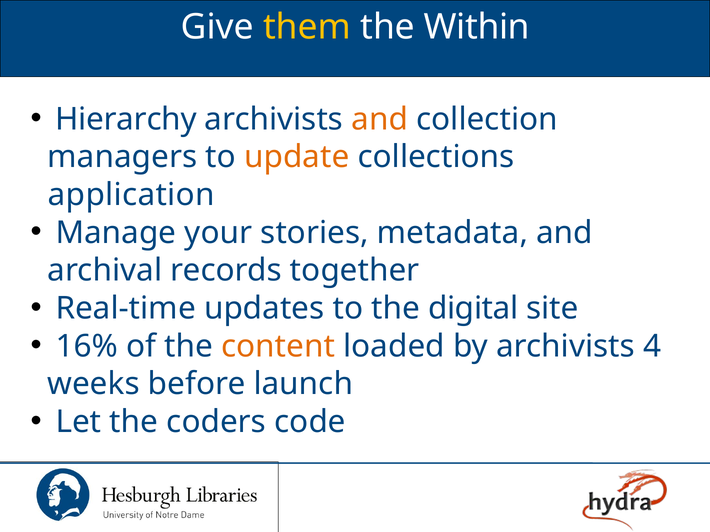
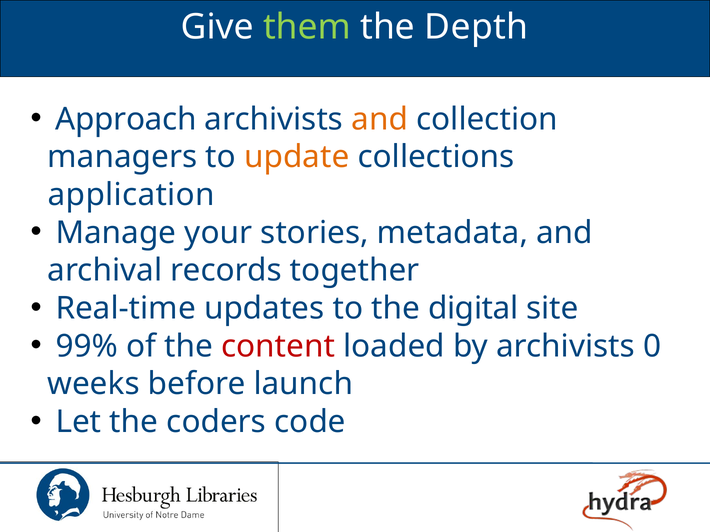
them colour: yellow -> light green
Within: Within -> Depth
Hierarchy: Hierarchy -> Approach
16%: 16% -> 99%
content colour: orange -> red
4: 4 -> 0
